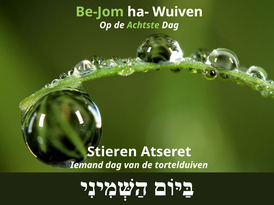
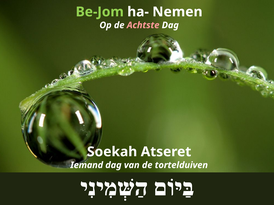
Wuiven: Wuiven -> Nemen
Achtste colour: light green -> pink
Stieren: Stieren -> Soekah
